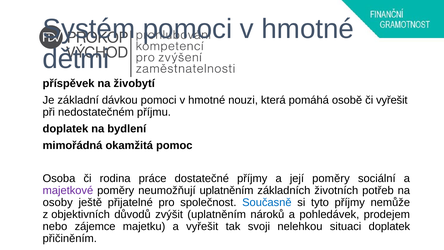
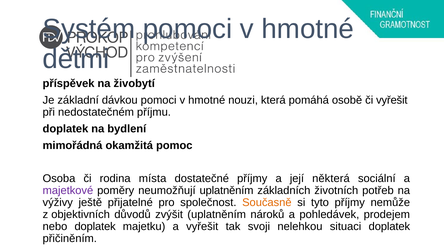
práce: práce -> místa
její poměry: poměry -> některá
osoby: osoby -> výživy
Současně colour: blue -> orange
nebo zájemce: zájemce -> doplatek
